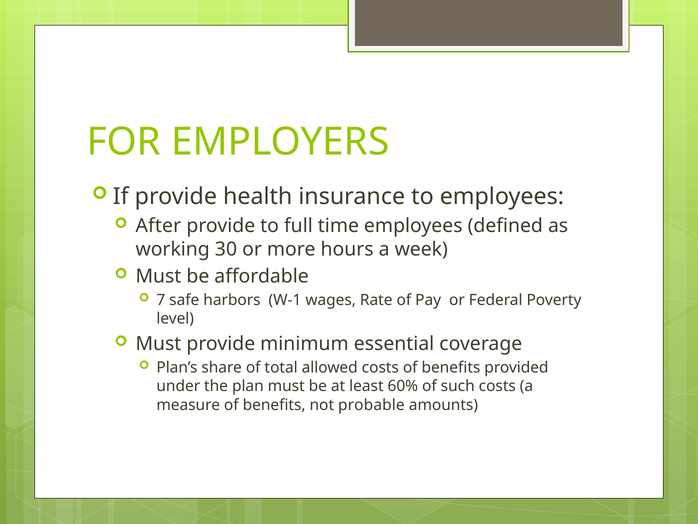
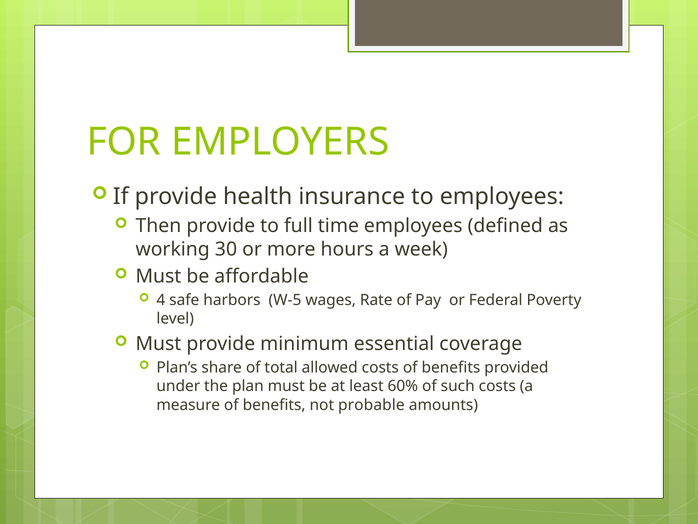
After: After -> Then
7: 7 -> 4
W-1: W-1 -> W-5
